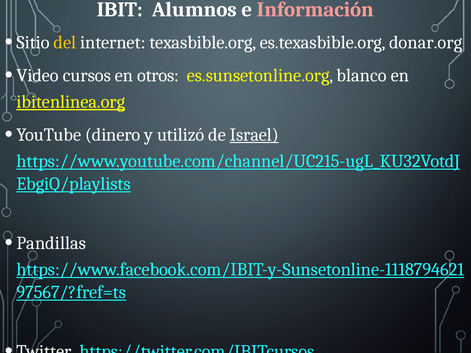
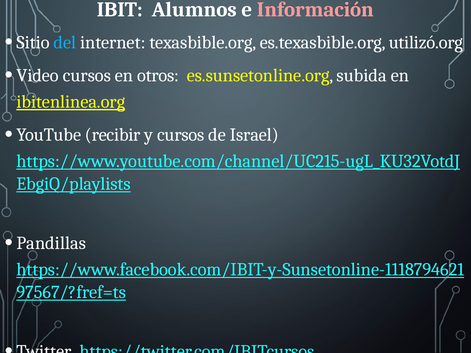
del colour: yellow -> light blue
donar.org: donar.org -> utilizó.org
blanco: blanco -> subida
dinero: dinero -> recibir
y utilizó: utilizó -> cursos
Israel underline: present -> none
